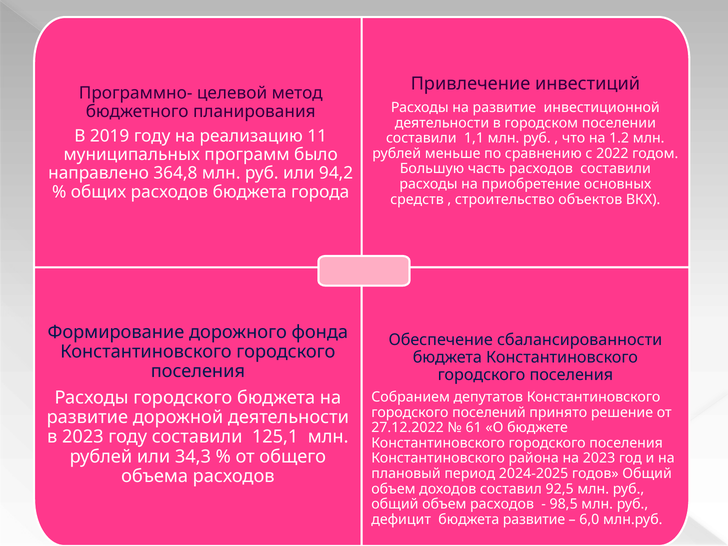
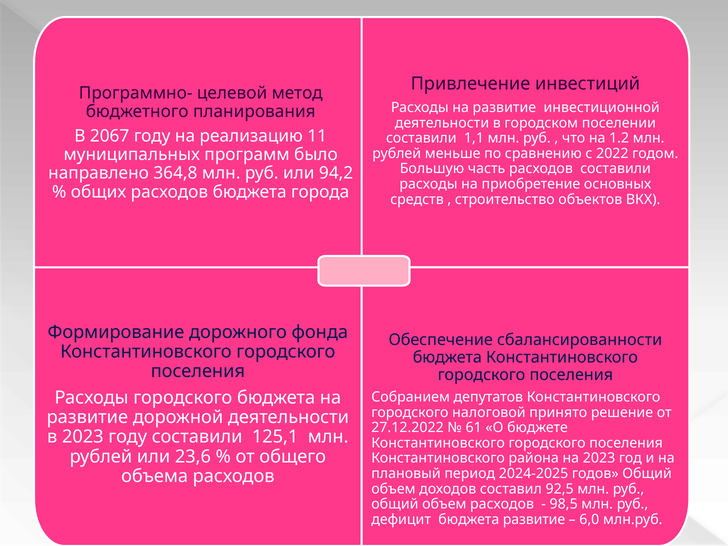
2019: 2019 -> 2067
поселений: поселений -> налоговой
34,3: 34,3 -> 23,6
